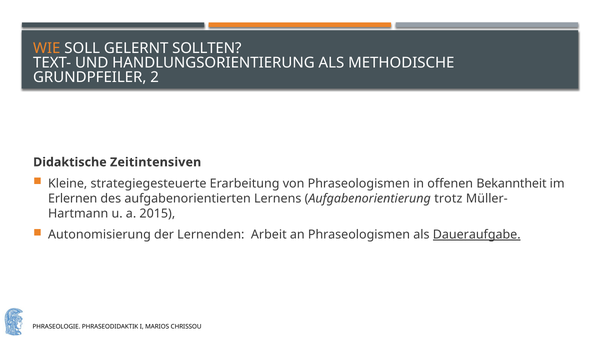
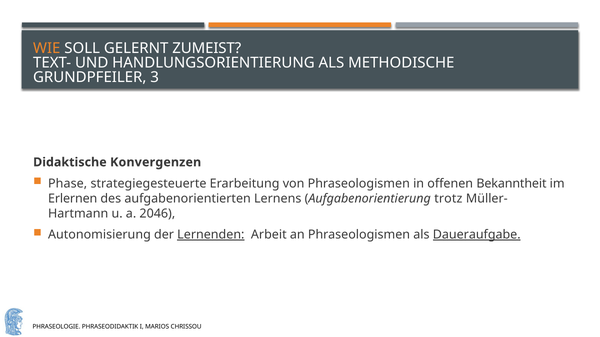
SOLLTEN: SOLLTEN -> ZUMEIST
2: 2 -> 3
Zeitintensiven: Zeitintensiven -> Konvergenzen
Kleine: Kleine -> Phase
2015: 2015 -> 2046
Lernenden underline: none -> present
